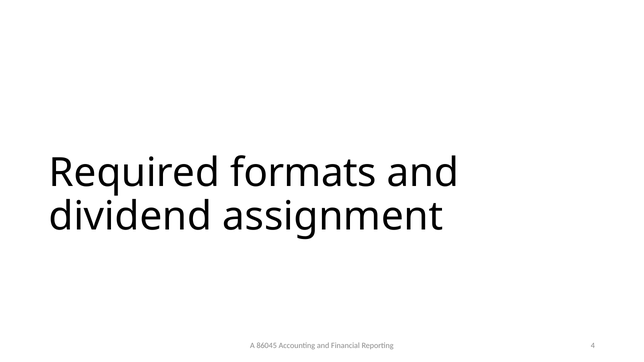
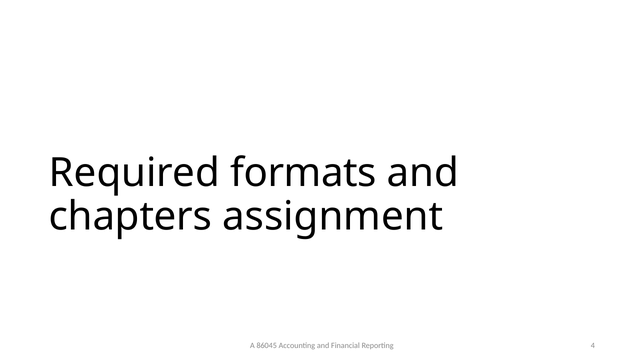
dividend: dividend -> chapters
